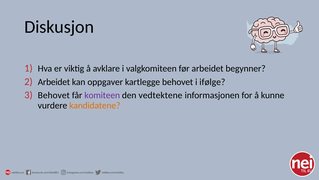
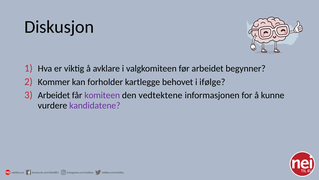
Arbeidet at (54, 82): Arbeidet -> Kommer
oppgaver: oppgaver -> forholder
Behovet at (54, 95): Behovet -> Arbeidet
kandidatene colour: orange -> purple
